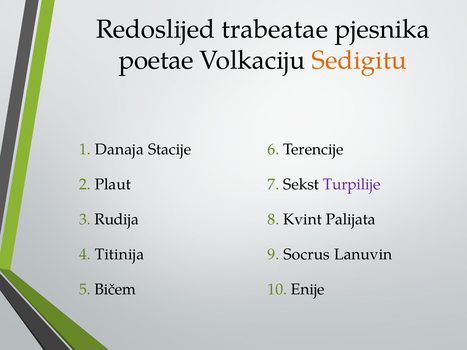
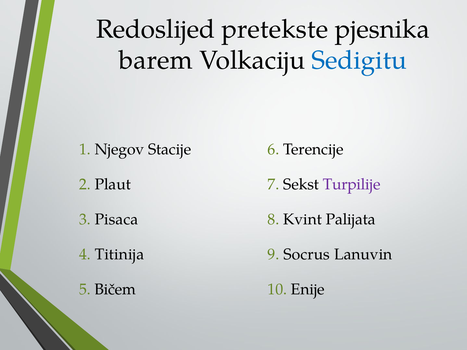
trabeatae: trabeatae -> pretekste
poetae: poetae -> barem
Sedigitu colour: orange -> blue
Danaja: Danaja -> Njegov
Rudija: Rudija -> Pisaca
